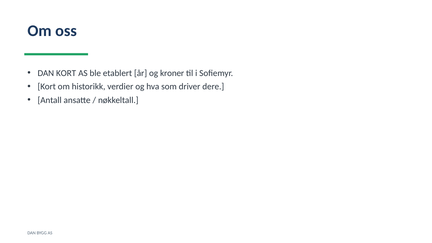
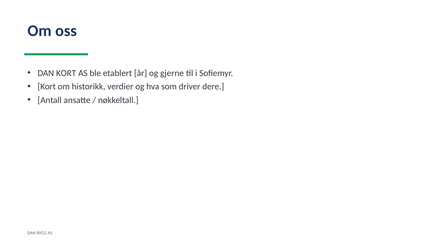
kroner: kroner -> gjerne
